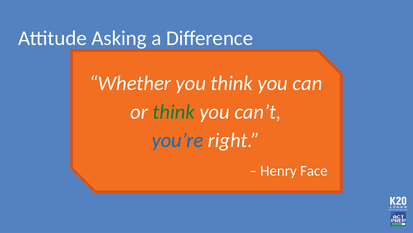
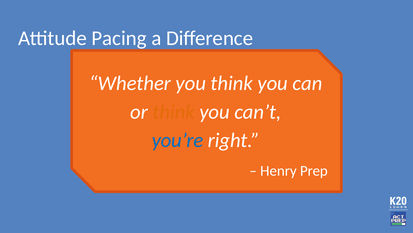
Asking: Asking -> Pacing
think at (174, 112) colour: green -> orange
Face: Face -> Prep
